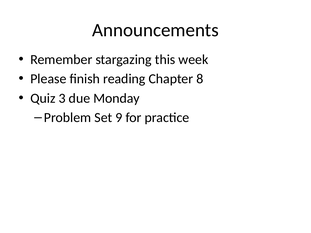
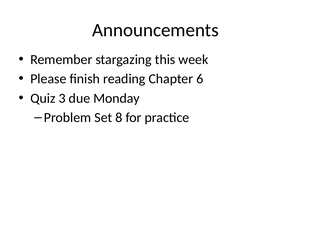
8: 8 -> 6
9: 9 -> 8
